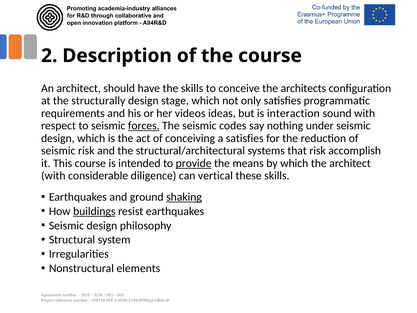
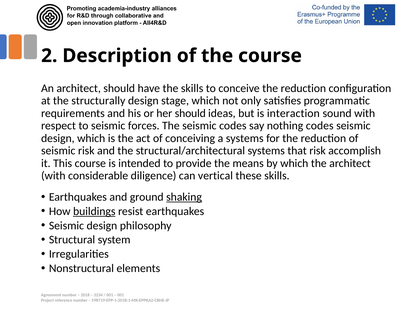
conceive the architects: architects -> reduction
her videos: videos -> should
forces underline: present -> none
nothing under: under -> codes
a satisfies: satisfies -> systems
provide underline: present -> none
